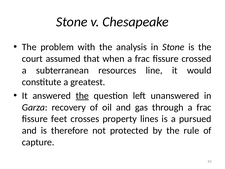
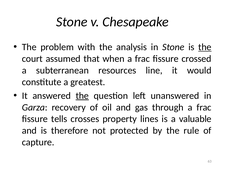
the at (205, 47) underline: none -> present
feet: feet -> tells
pursued: pursued -> valuable
